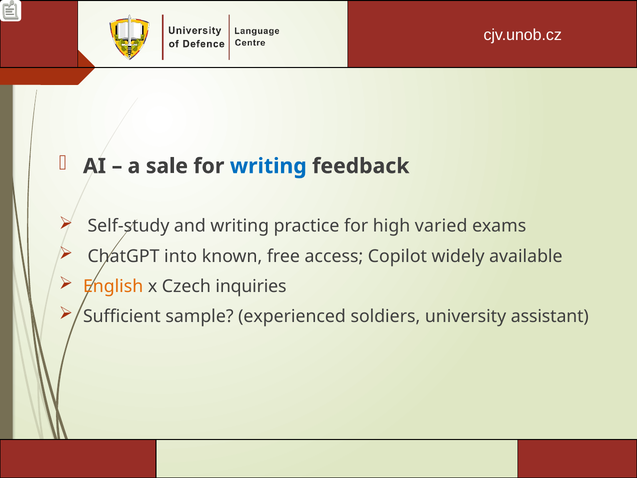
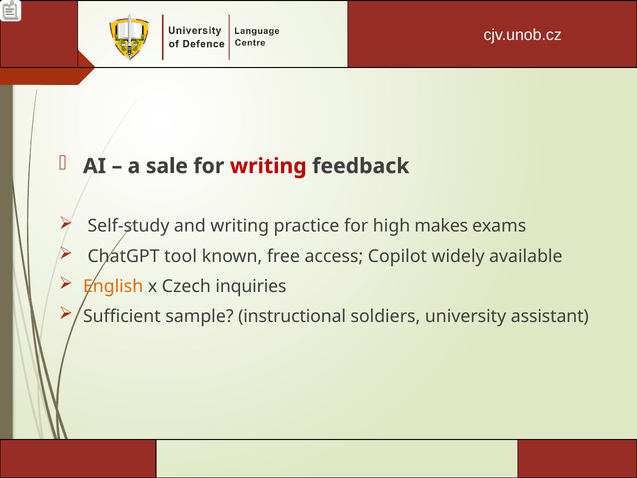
writing at (268, 166) colour: blue -> red
varied: varied -> makes
into: into -> tool
experienced: experienced -> instructional
